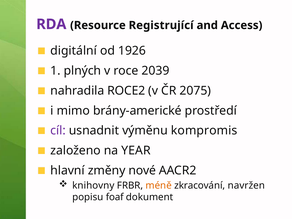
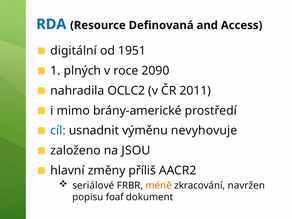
RDA colour: purple -> blue
Registrující: Registrující -> Definovaná
1926: 1926 -> 1951
2039: 2039 -> 2090
ROCE2: ROCE2 -> OCLC2
2075: 2075 -> 2011
cíl colour: purple -> blue
kompromis: kompromis -> nevyhovuje
YEAR: YEAR -> JSOU
nové: nové -> příliš
knihovny: knihovny -> seriálové
